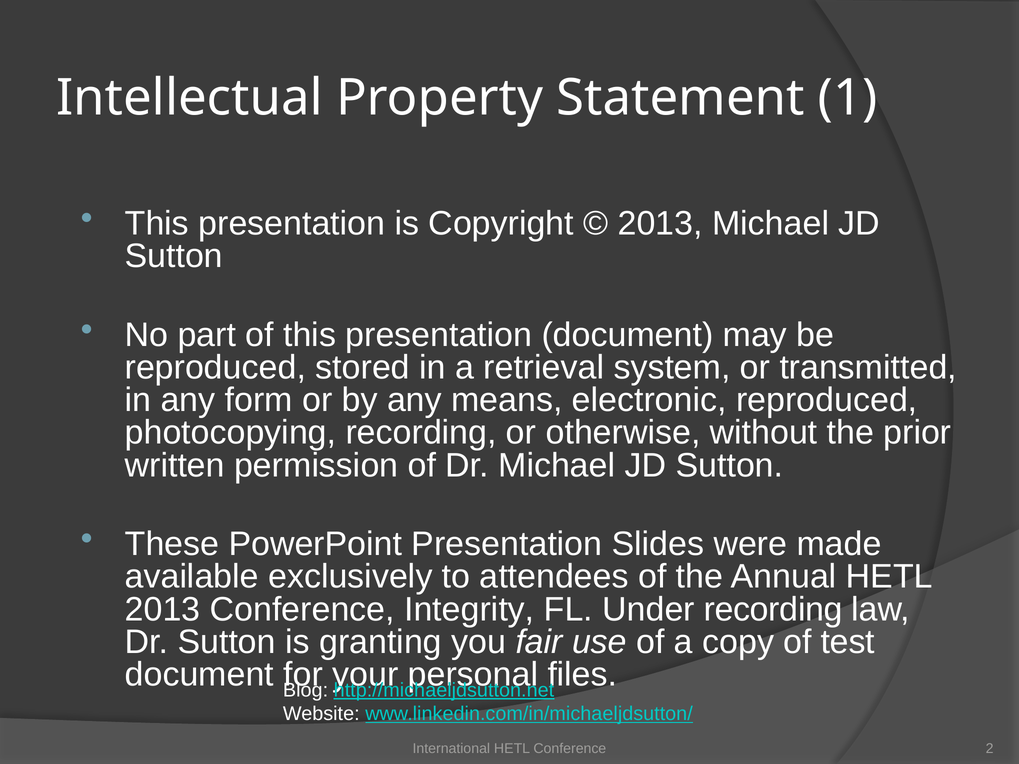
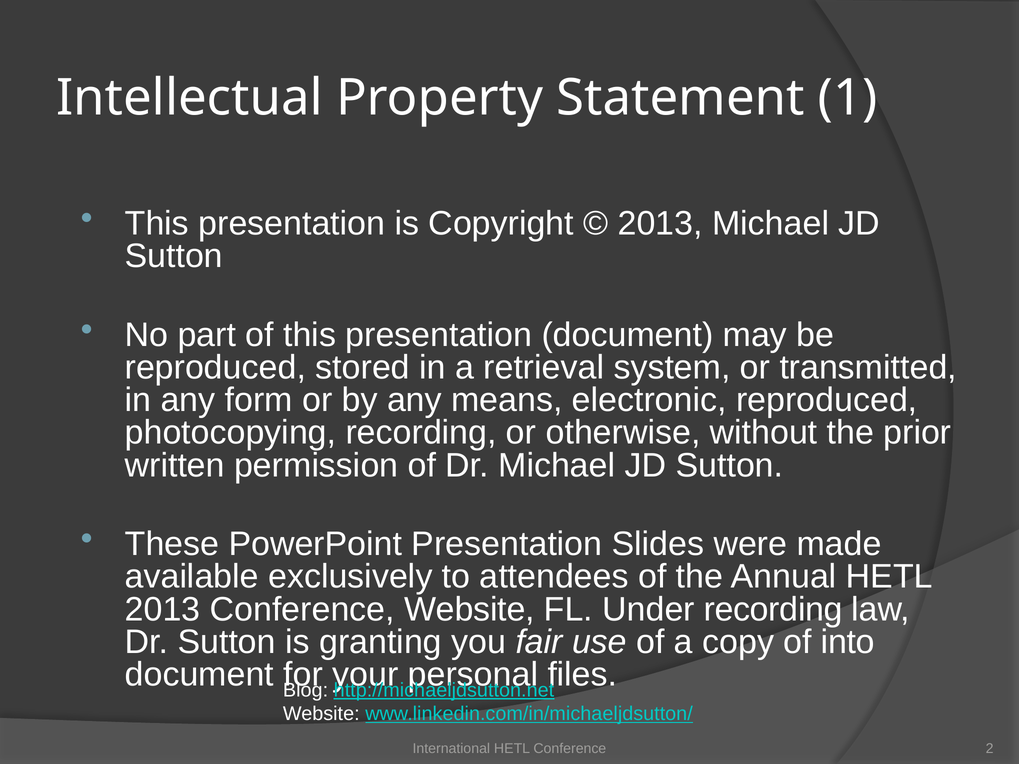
Conference Integrity: Integrity -> Website
test: test -> into
